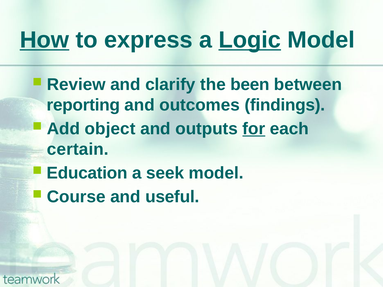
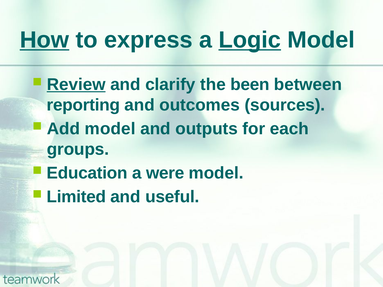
Review underline: none -> present
findings: findings -> sources
Add object: object -> model
for underline: present -> none
certain: certain -> groups
seek: seek -> were
Course: Course -> Limited
